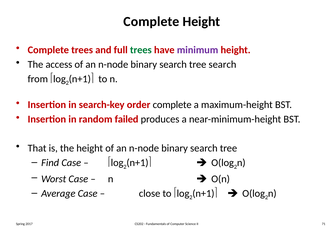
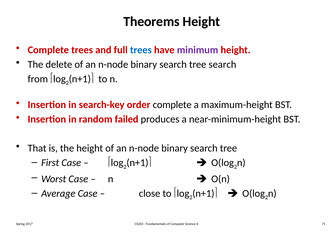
Complete at (151, 22): Complete -> Theorems
trees at (141, 50) colour: green -> blue
access: access -> delete
Find: Find -> First
